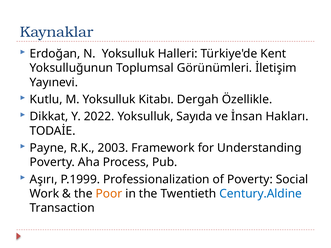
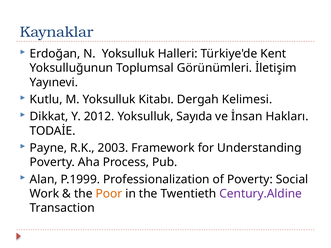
Özellikle: Özellikle -> Kelimesi
2022: 2022 -> 2012
Aşırı: Aşırı -> Alan
Century.Aldine colour: blue -> purple
